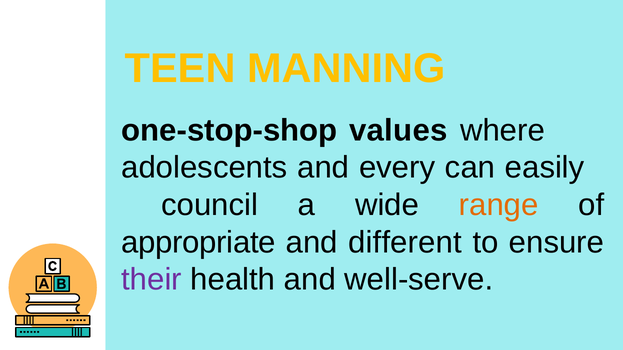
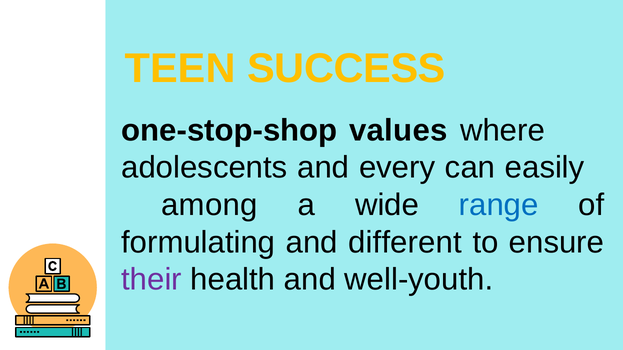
MANNING: MANNING -> SUCCESS
council: council -> among
range colour: orange -> blue
appropriate: appropriate -> formulating
well-serve: well-serve -> well-youth
